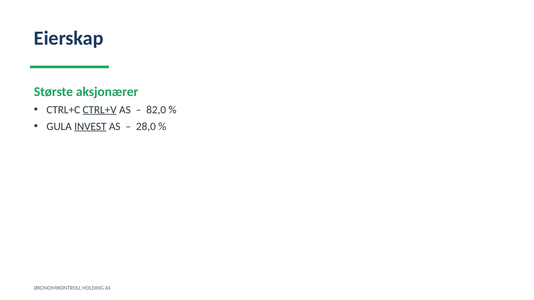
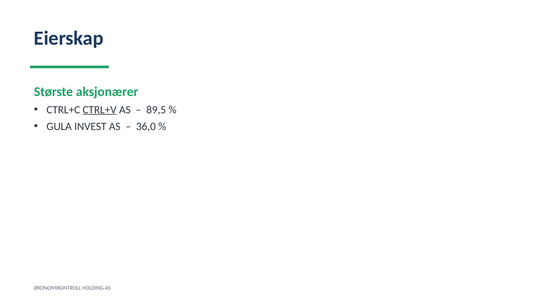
82,0: 82,0 -> 89,5
INVEST underline: present -> none
28,0: 28,0 -> 36,0
